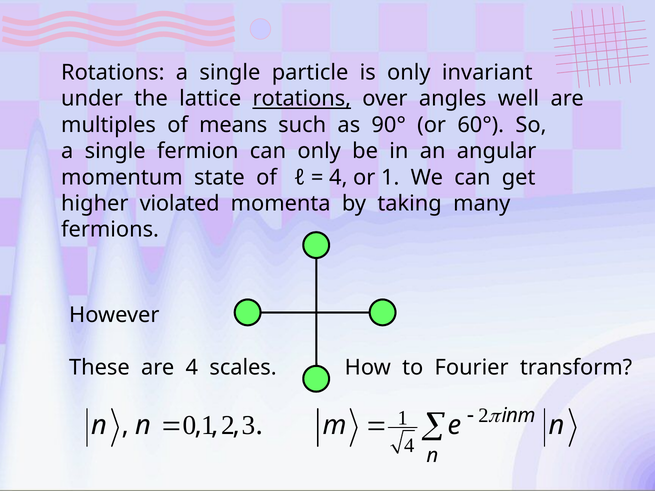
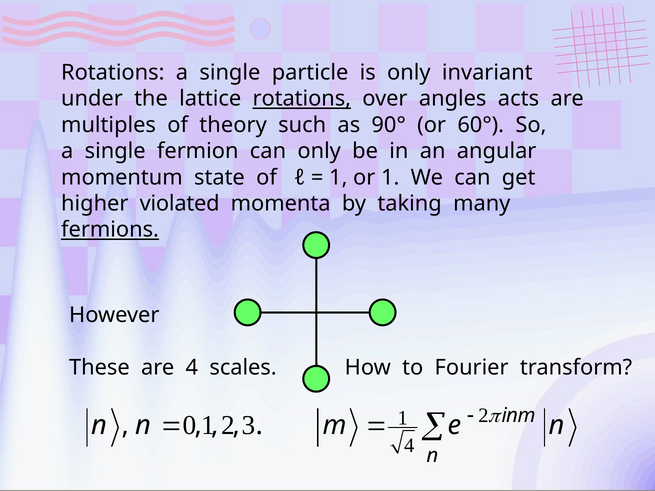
well: well -> acts
means: means -> theory
4 at (338, 177): 4 -> 1
fermions underline: none -> present
